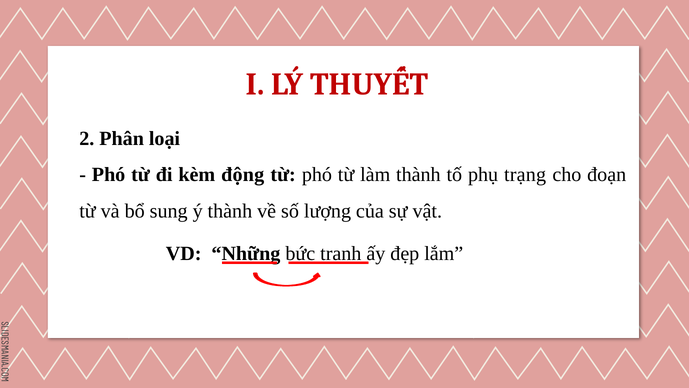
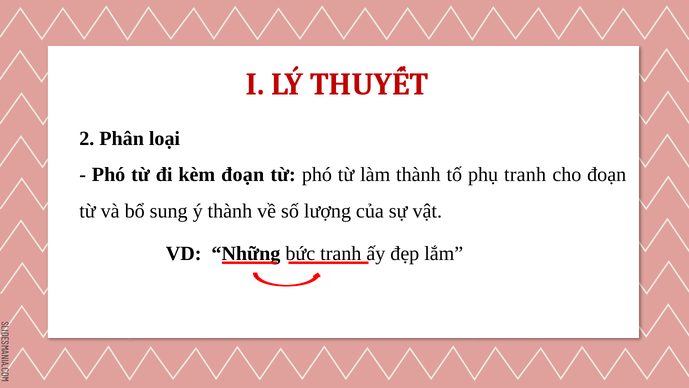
kèm động: động -> đoạn
phụ trạng: trạng -> tranh
